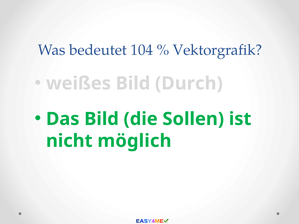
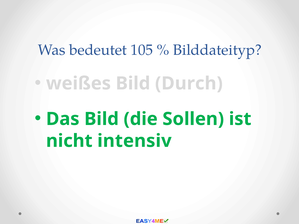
104: 104 -> 105
Vektorgrafik: Vektorgrafik -> Bilddateityp
möglich: möglich -> intensiv
